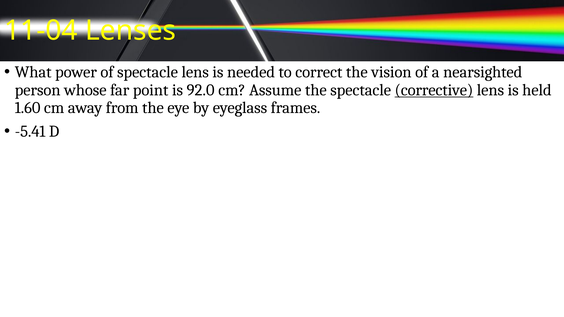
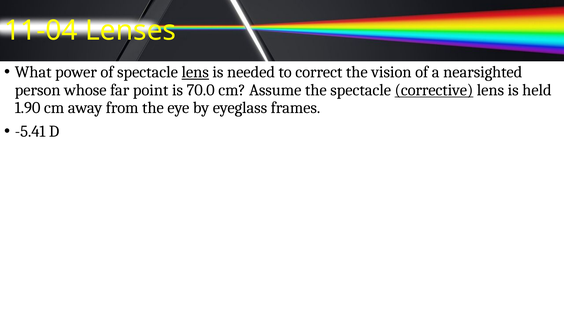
lens at (195, 72) underline: none -> present
92.0: 92.0 -> 70.0
1.60: 1.60 -> 1.90
